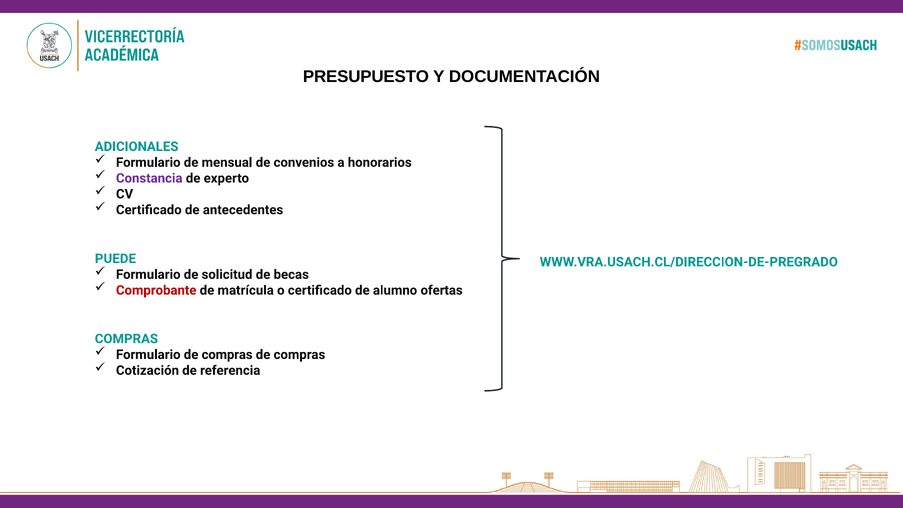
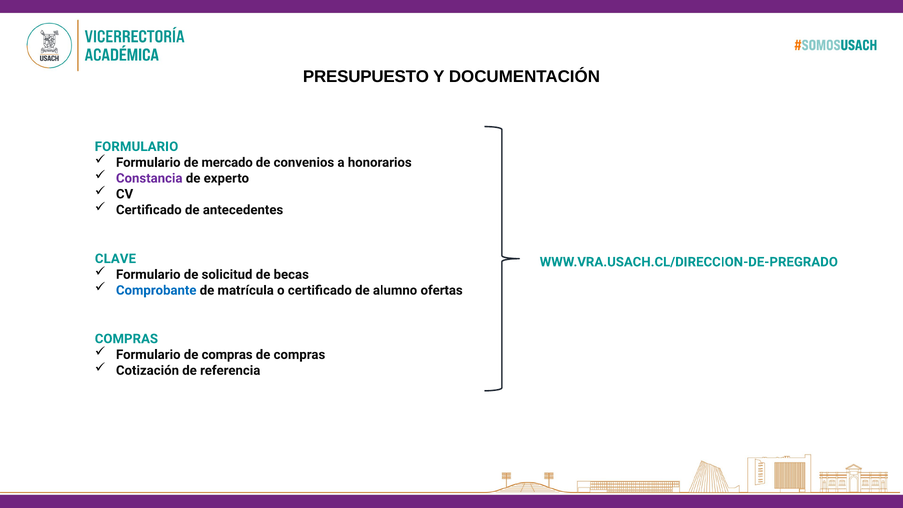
ADICIONALES at (137, 147): ADICIONALES -> FORMULARIO
mensual: mensual -> mercado
PUEDE: PUEDE -> CLAVE
Comprobante colour: red -> blue
